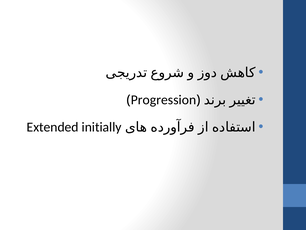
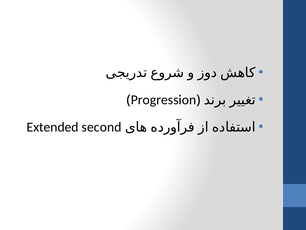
initially: initially -> second
